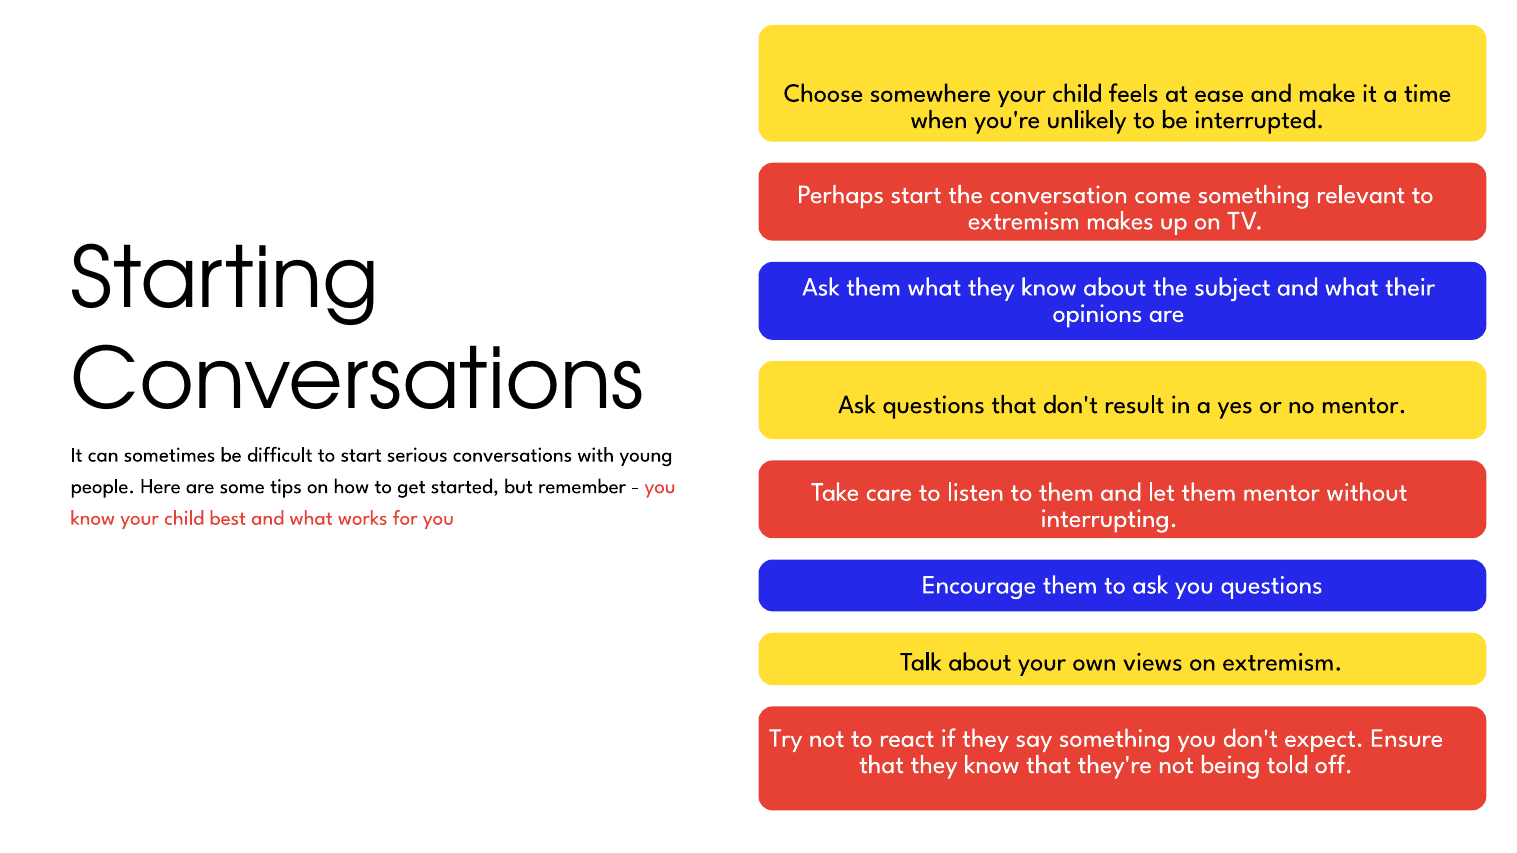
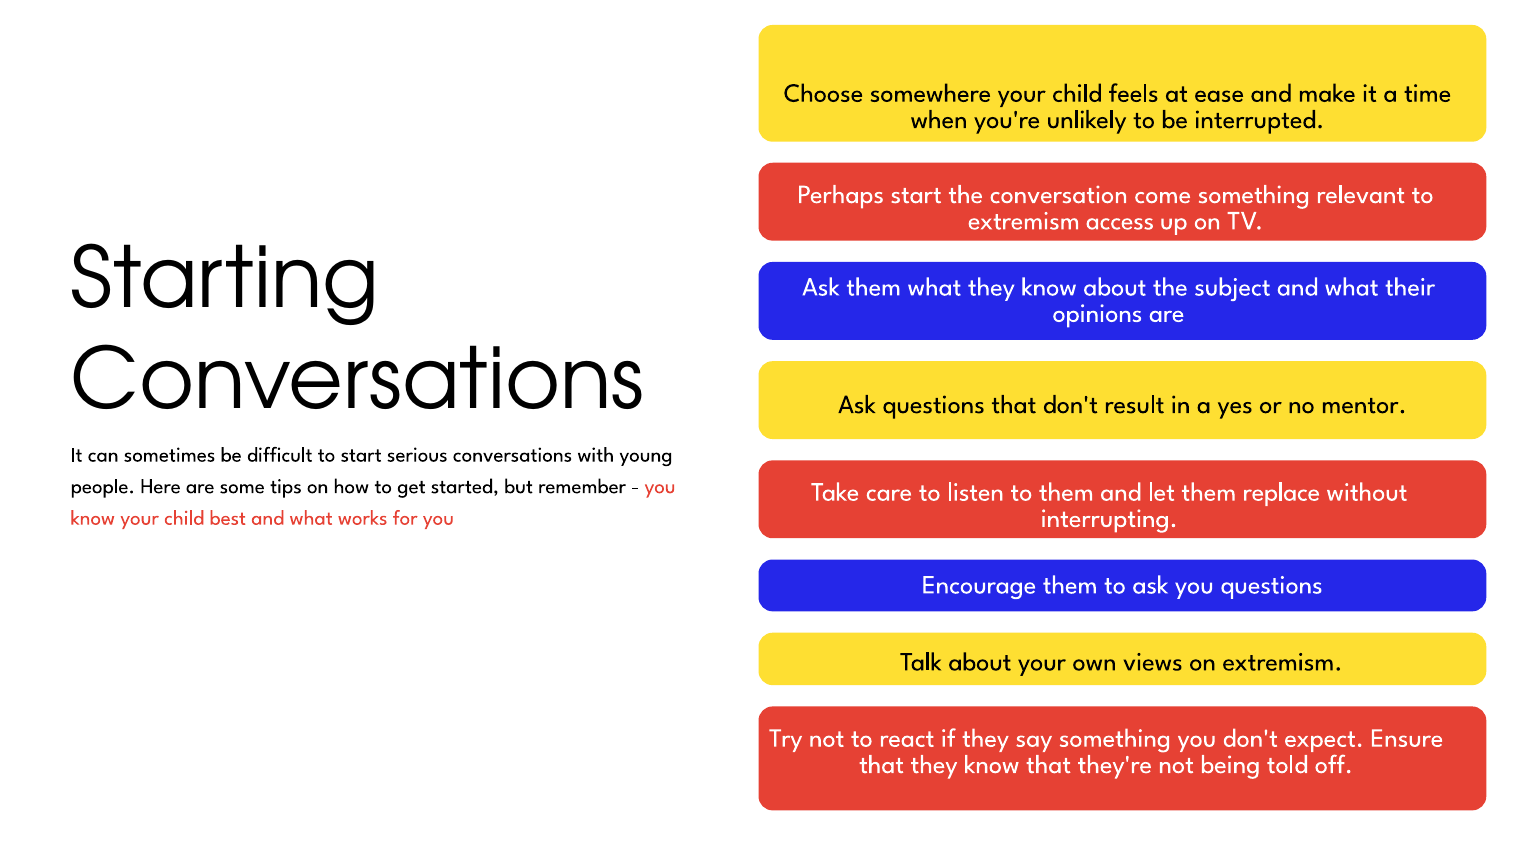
makes: makes -> access
them mentor: mentor -> replace
